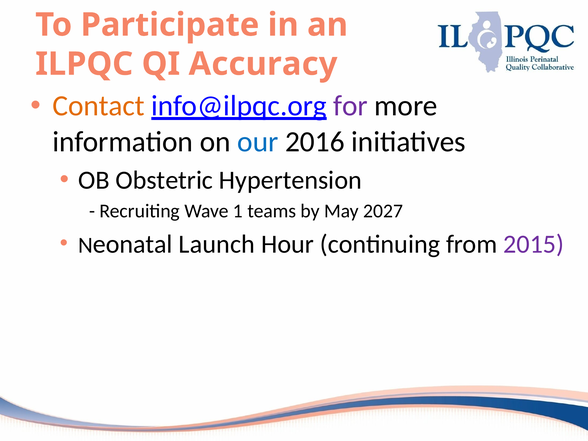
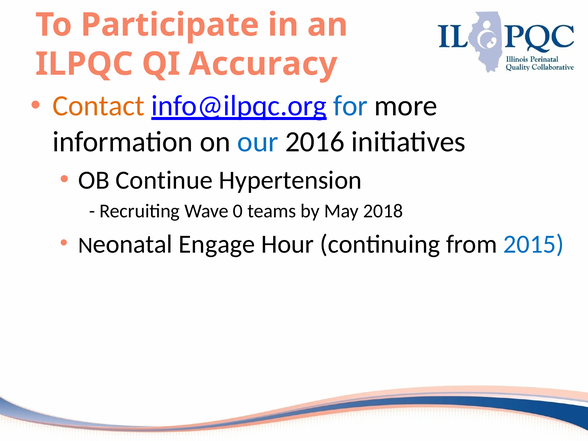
for colour: purple -> blue
Obstetric: Obstetric -> Continue
1: 1 -> 0
2027: 2027 -> 2018
Launch: Launch -> Engage
2015 colour: purple -> blue
